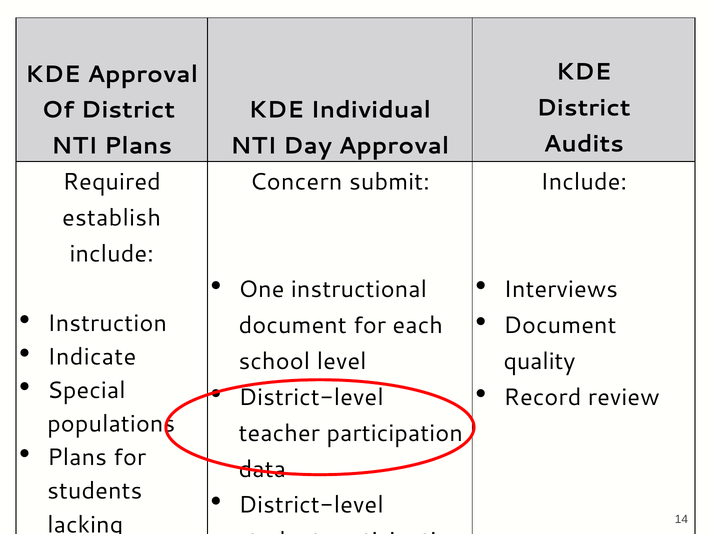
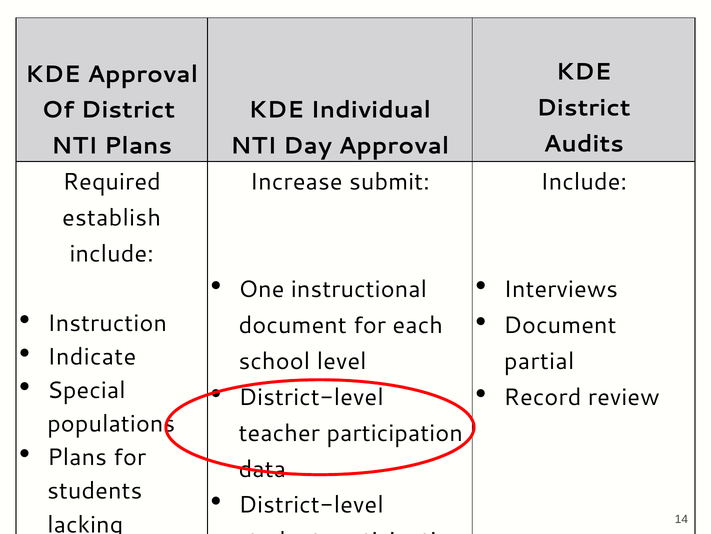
Concern: Concern -> Increase
quality: quality -> partial
